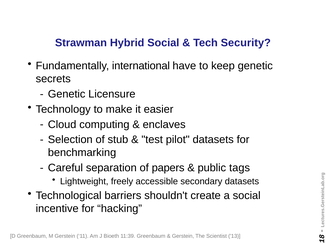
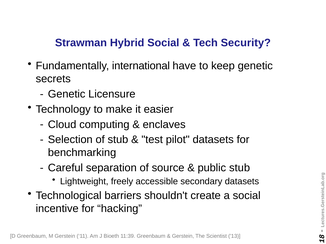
papers: papers -> source
public tags: tags -> stub
